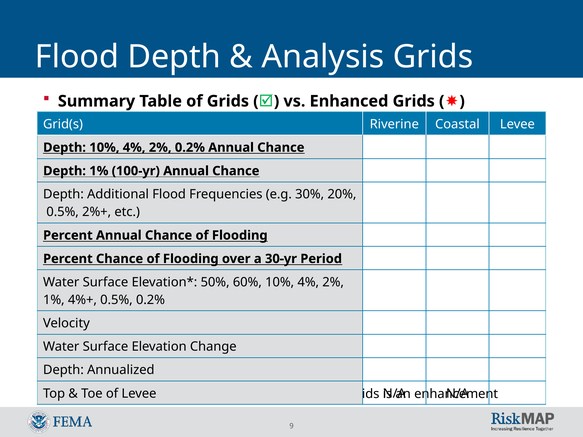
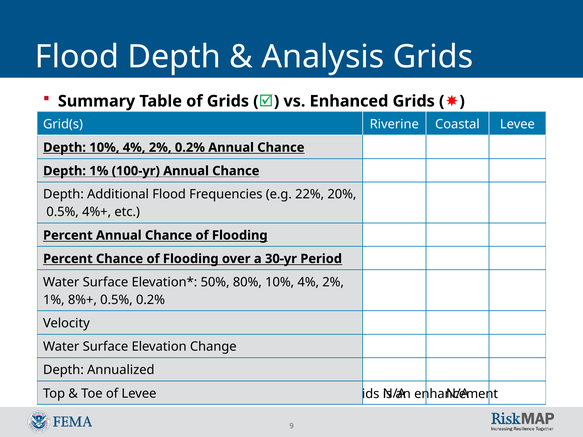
30%: 30% -> 22%
2%+: 2%+ -> 4%+
60%: 60% -> 80%
4%+: 4%+ -> 8%+
